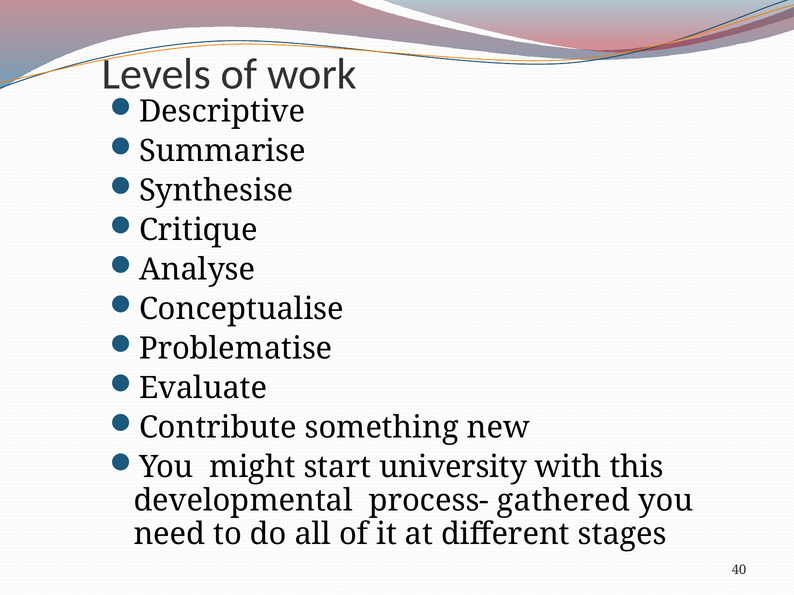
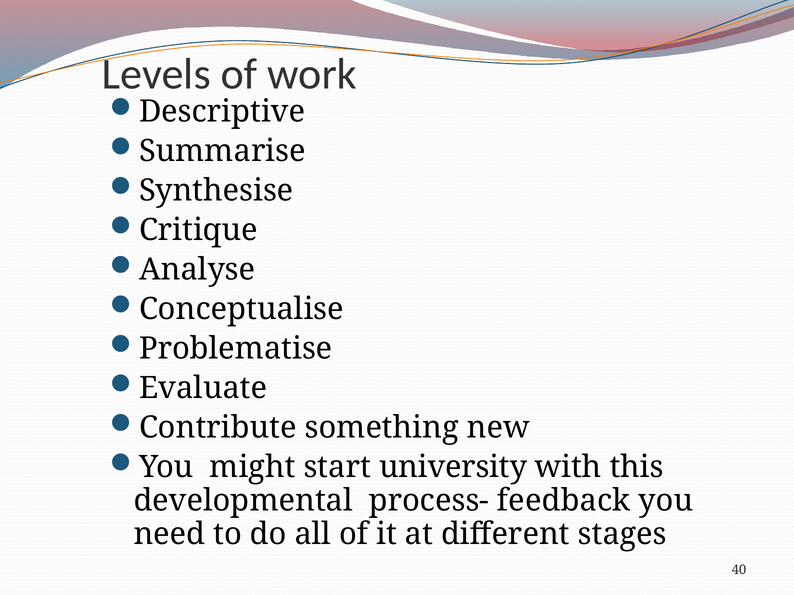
gathered: gathered -> feedback
